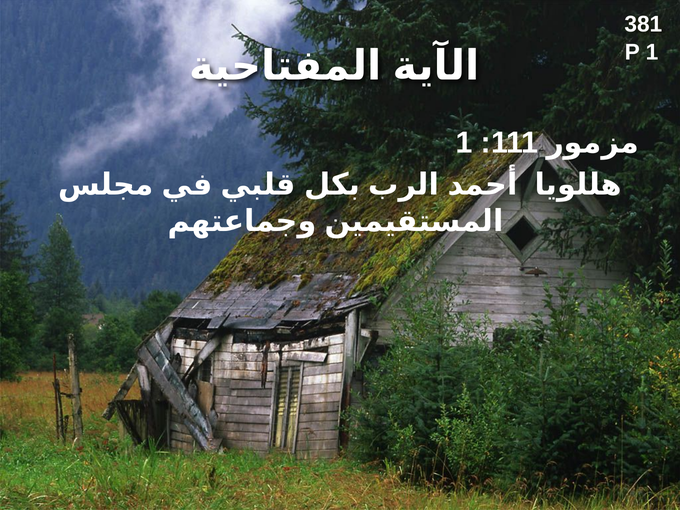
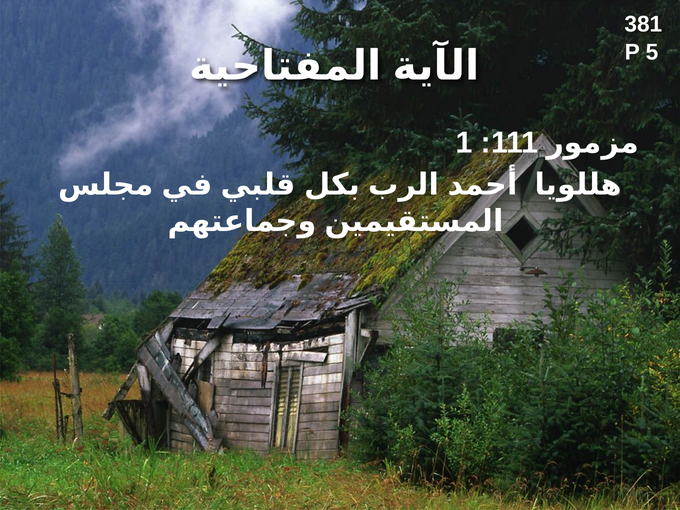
P 1: 1 -> 5
